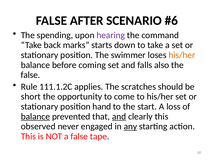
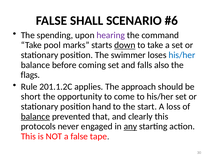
AFTER: AFTER -> SHALL
back: back -> pool
down underline: none -> present
his/her at (182, 55) colour: orange -> blue
false at (30, 75): false -> flags
111.1.2C: 111.1.2C -> 201.1.2C
scratches: scratches -> approach
and at (119, 117) underline: present -> none
observed: observed -> protocols
